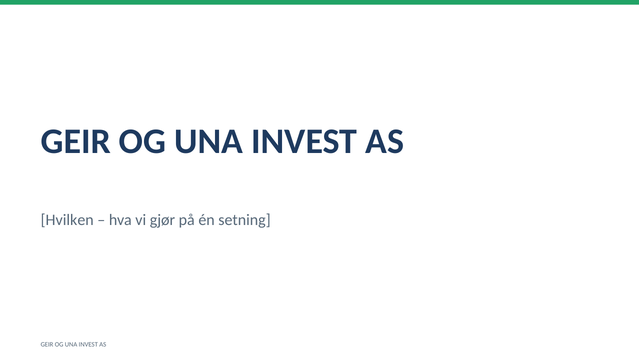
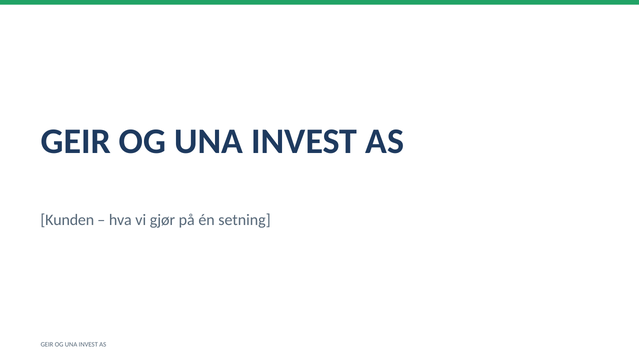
Hvilken: Hvilken -> Kunden
